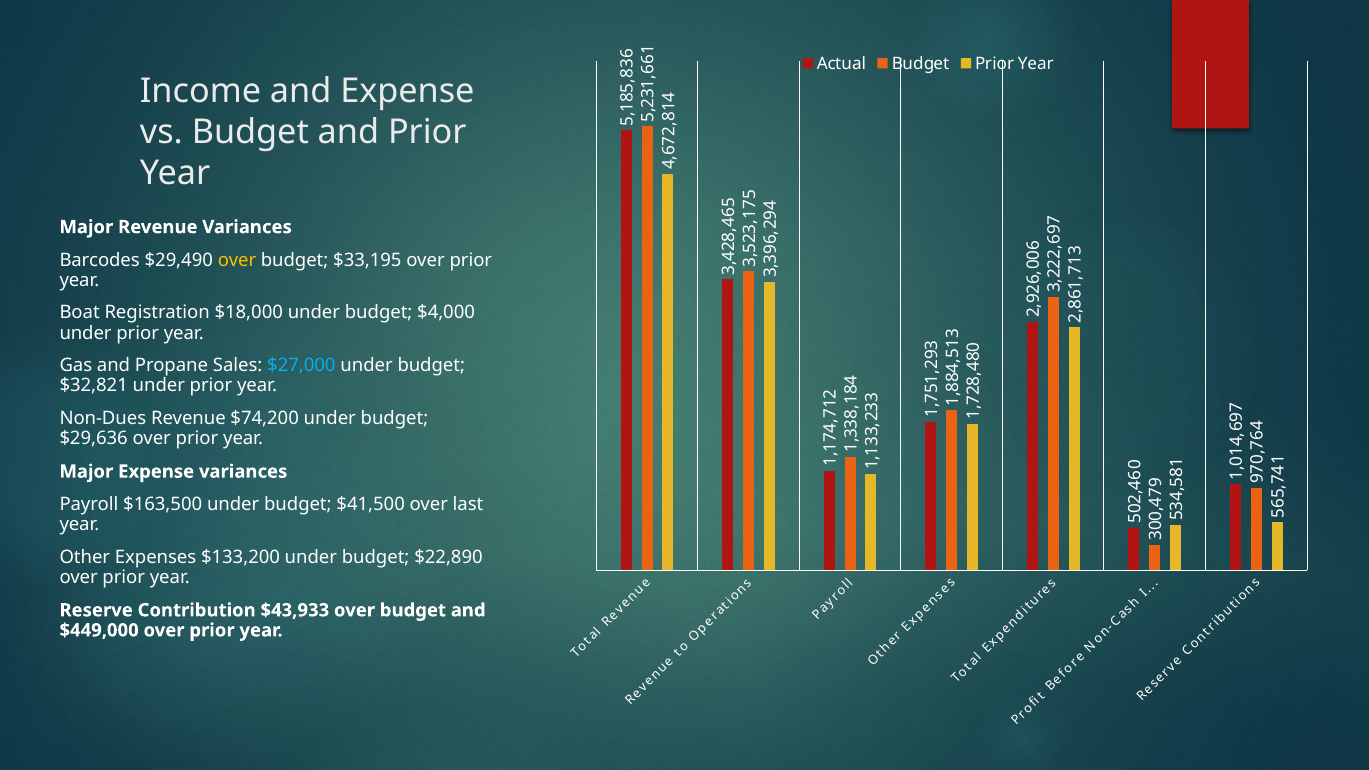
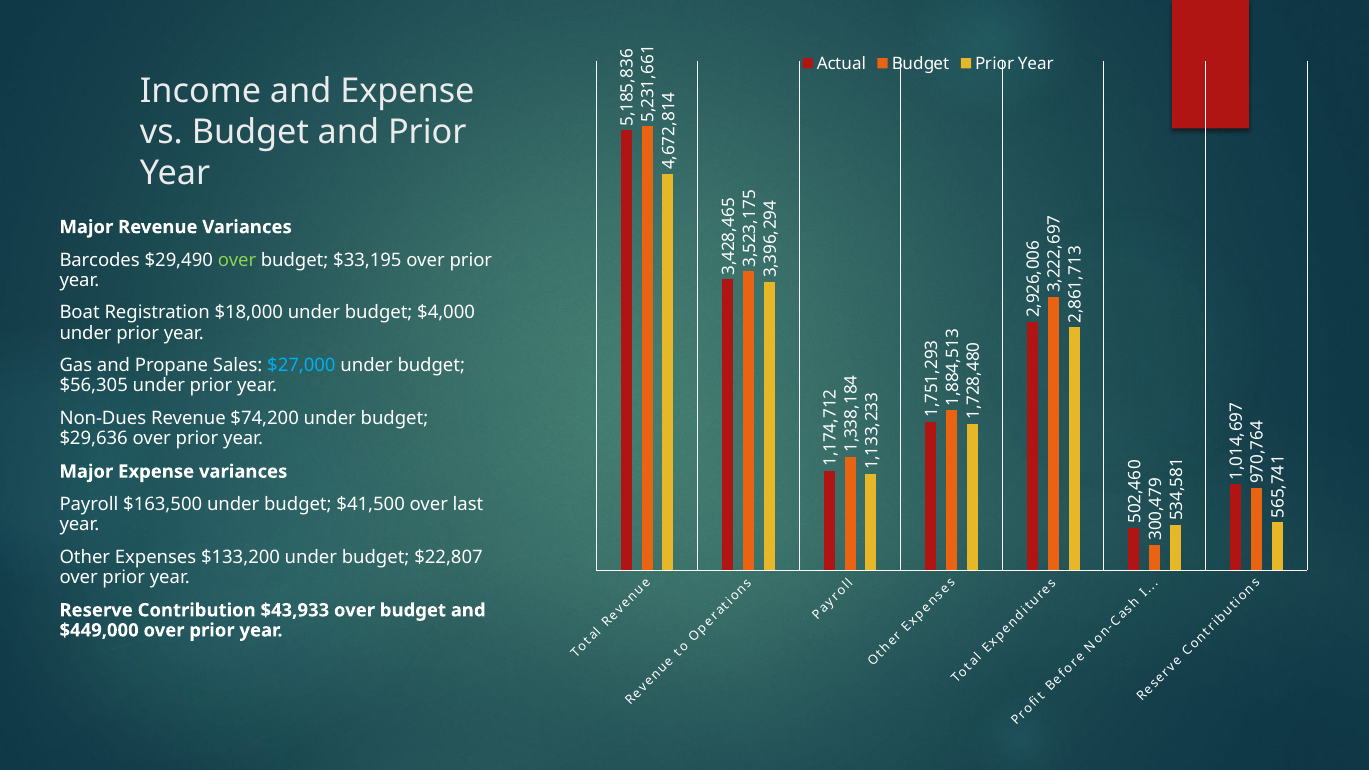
over at (237, 260) colour: yellow -> light green
$32,821: $32,821 -> $56,305
$22,890: $22,890 -> $22,807
